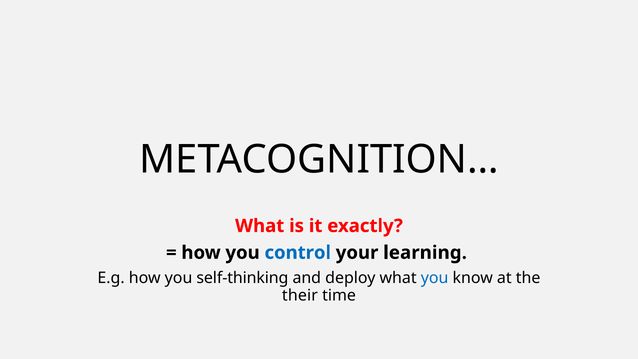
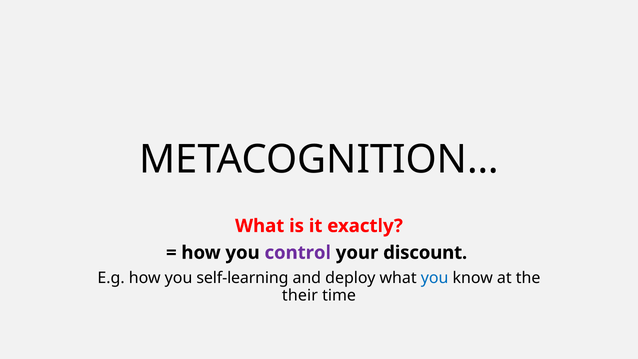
control colour: blue -> purple
learning: learning -> discount
self-thinking: self-thinking -> self-learning
